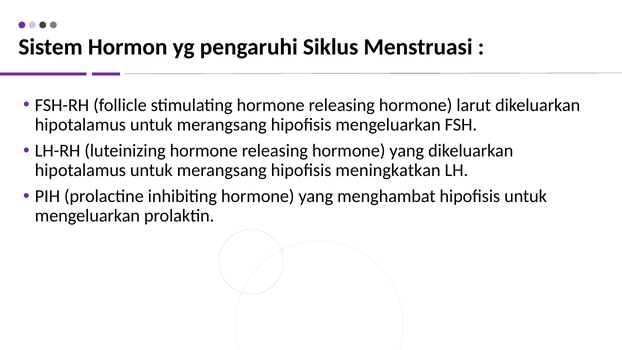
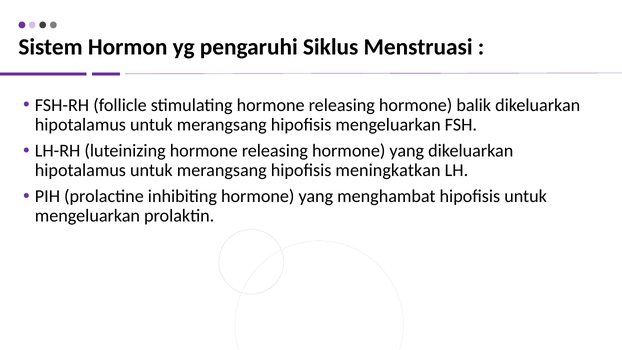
larut: larut -> balik
